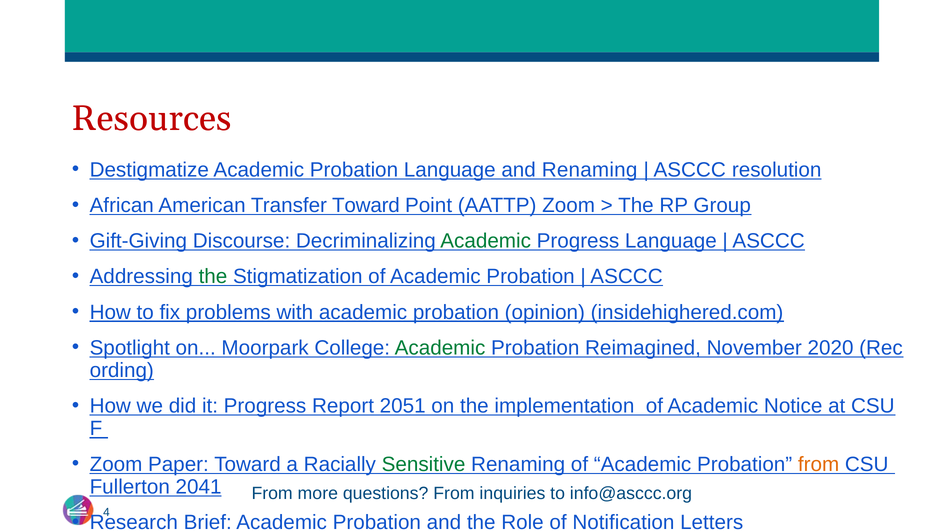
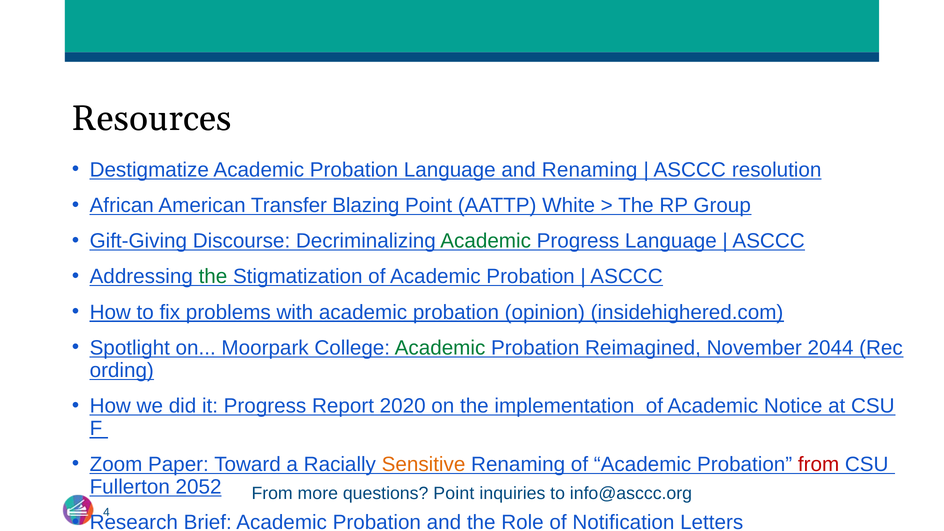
Resources colour: red -> black
Transfer Toward: Toward -> Blazing
AATTP Zoom: Zoom -> White
2020: 2020 -> 2044
2051: 2051 -> 2020
Sensitive colour: green -> orange
from at (819, 464) colour: orange -> red
2041: 2041 -> 2052
questions From: From -> Point
